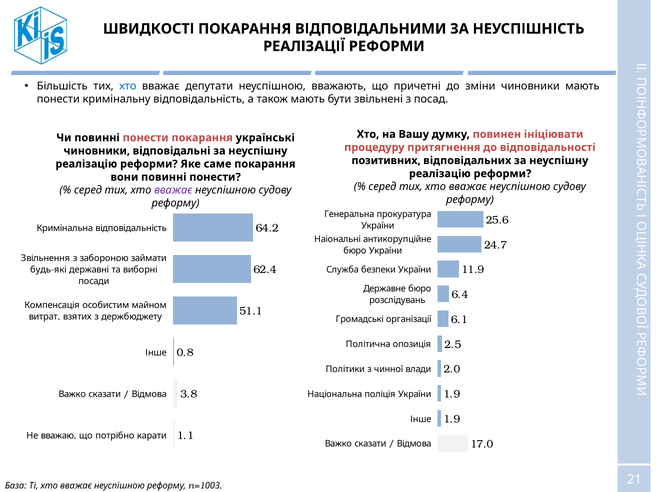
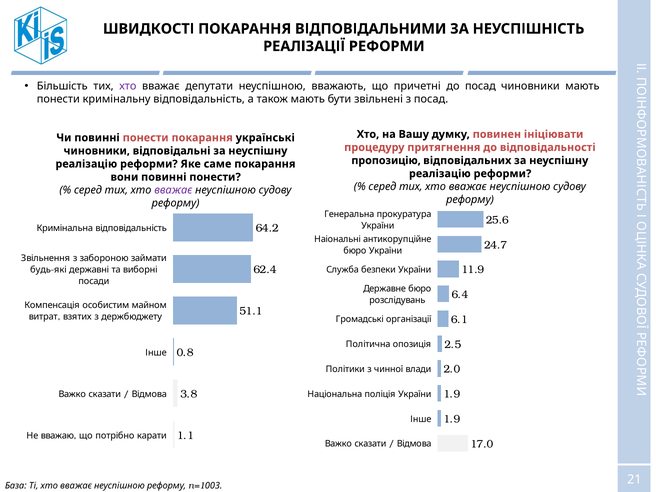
хто at (128, 86) colour: blue -> purple
до зміни: зміни -> посад
позитивних: позитивних -> пропозицію
